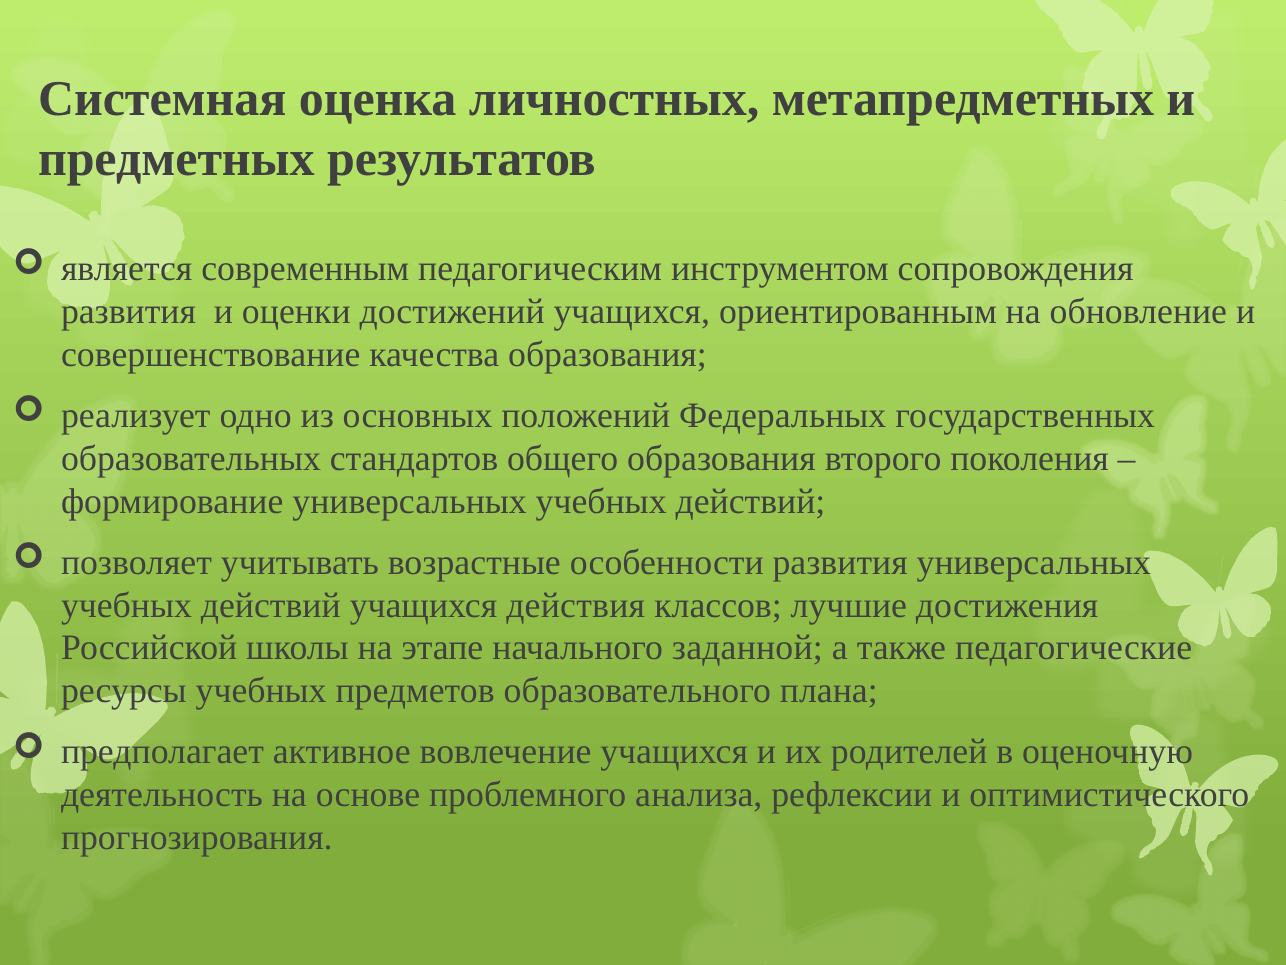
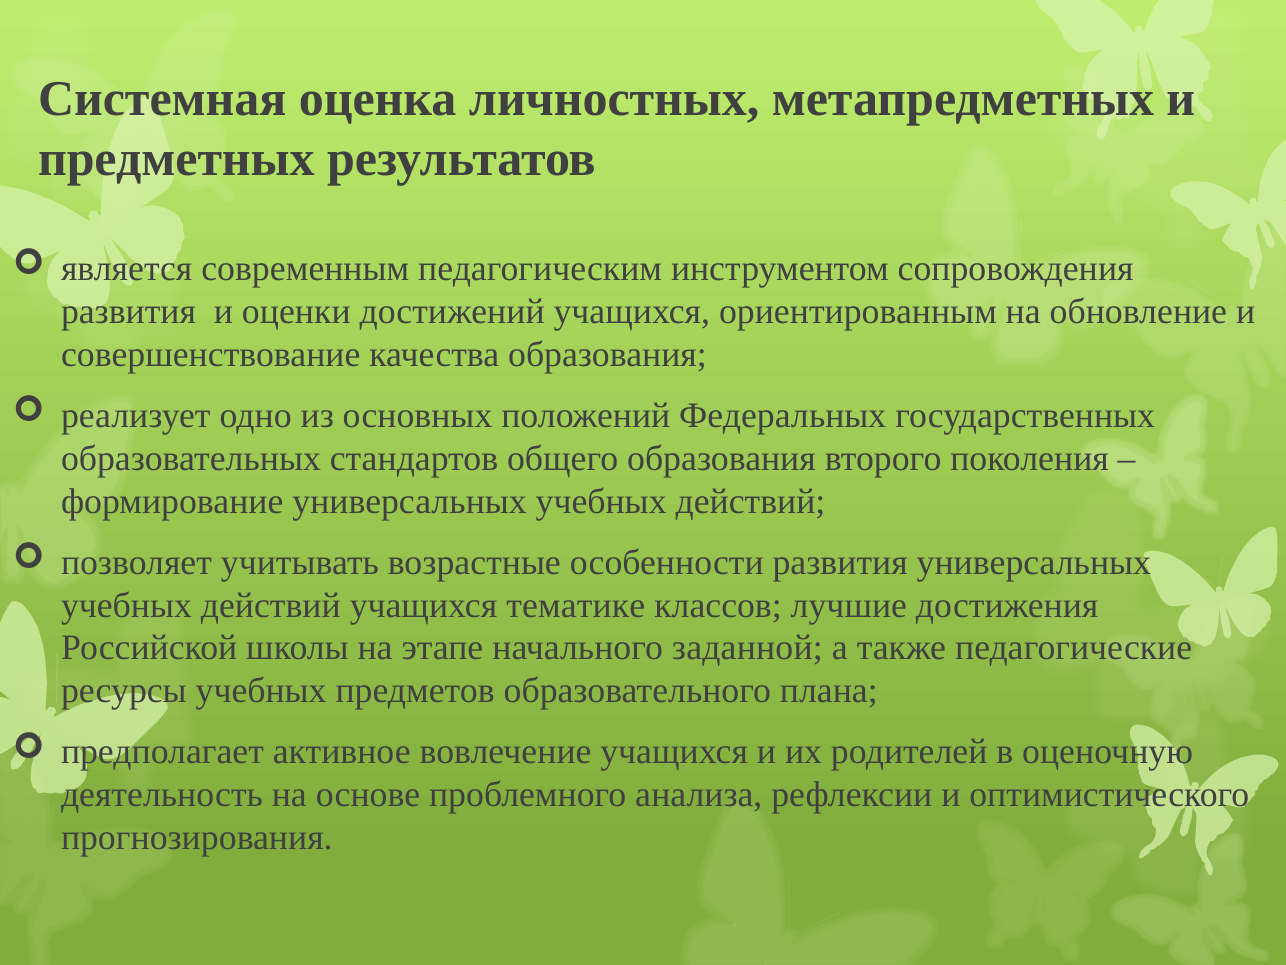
действия: действия -> тематике
